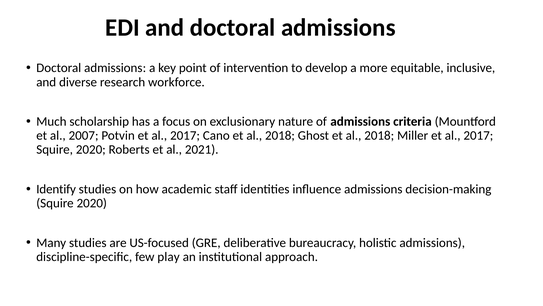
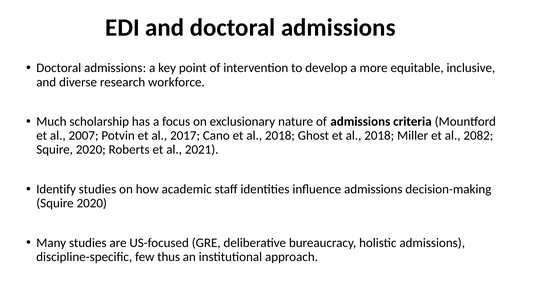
Miller et al 2017: 2017 -> 2082
play: play -> thus
